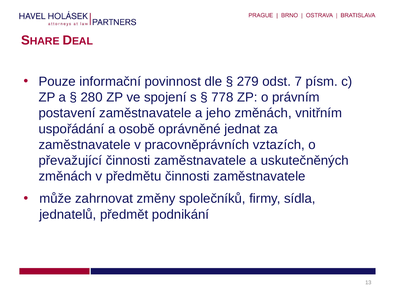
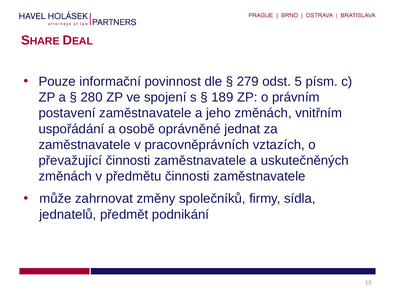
7: 7 -> 5
778: 778 -> 189
